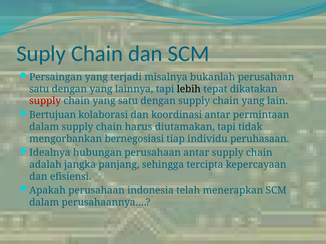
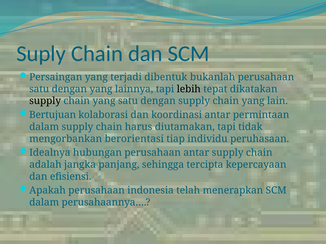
misalnya: misalnya -> dibentuk
supply at (45, 101) colour: red -> black
bernegosiasi: bernegosiasi -> berorientasi
